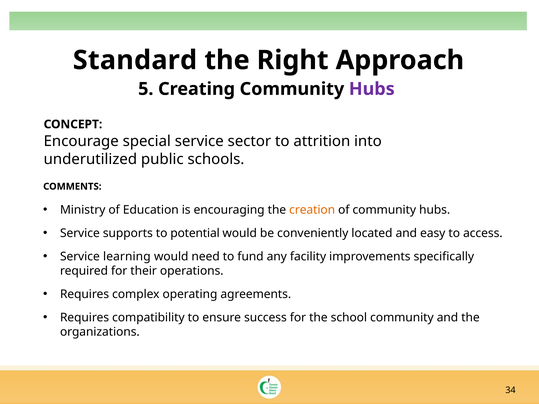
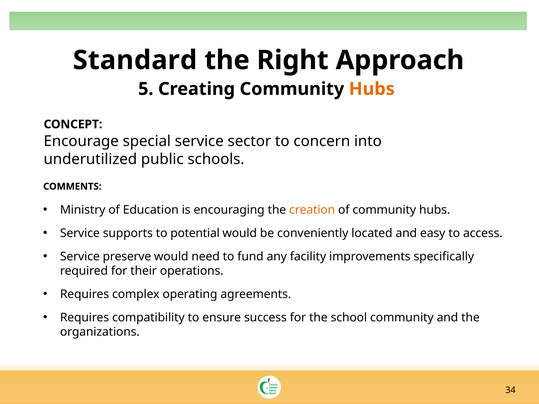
Hubs at (372, 89) colour: purple -> orange
attrition: attrition -> concern
learning: learning -> preserve
